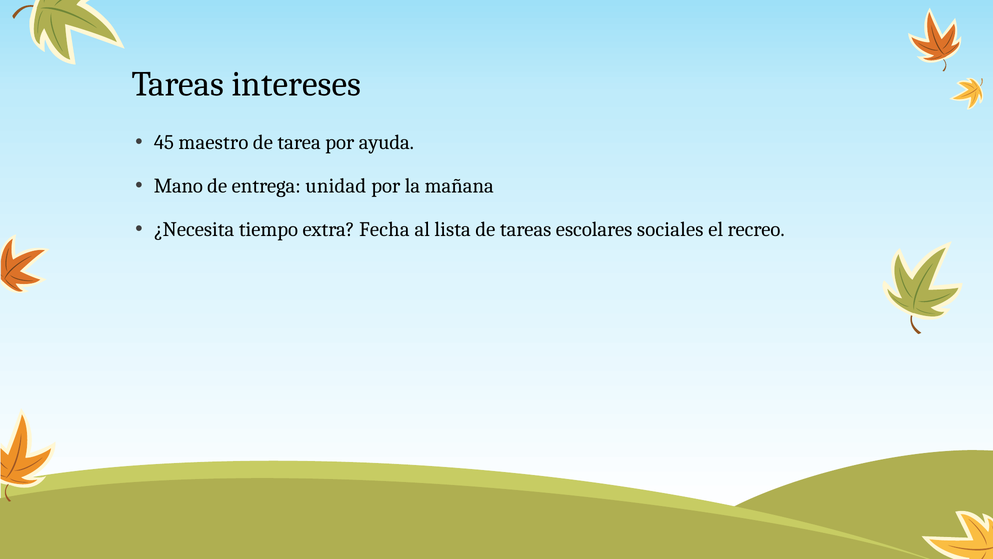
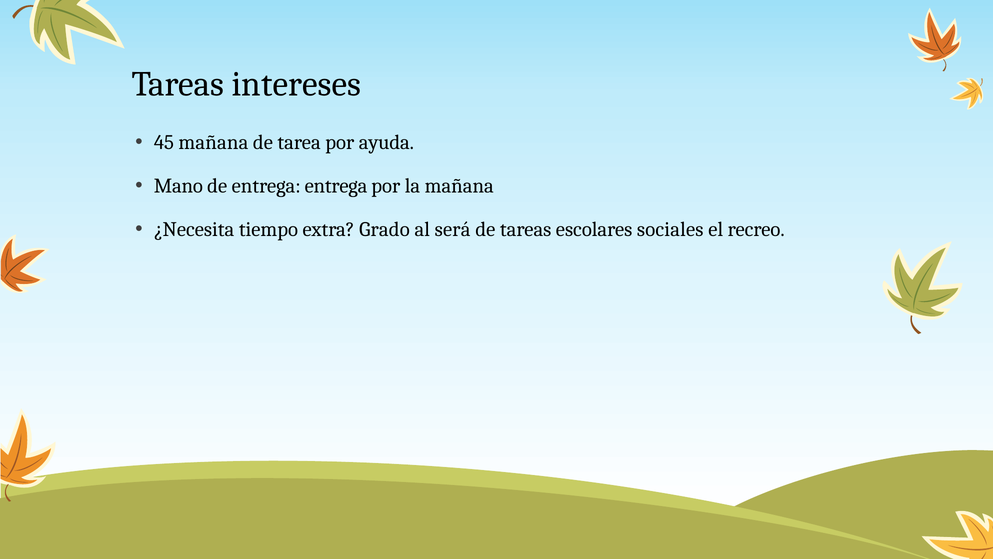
45 maestro: maestro -> mañana
entrega unidad: unidad -> entrega
Fecha: Fecha -> Grado
lista: lista -> será
